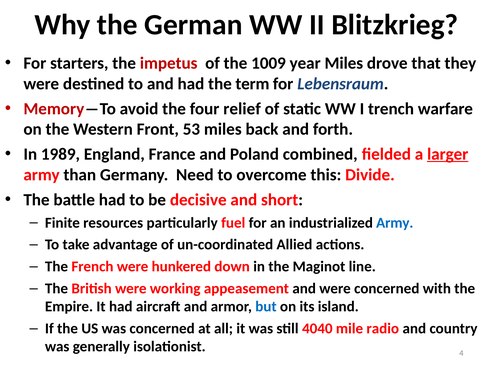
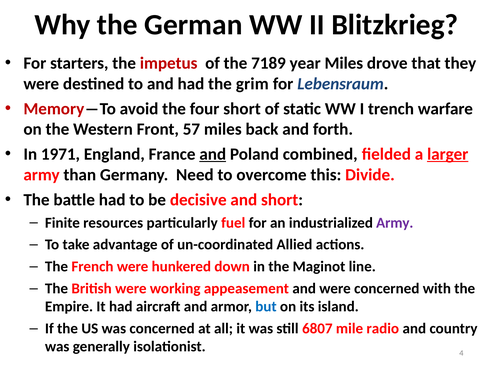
1009: 1009 -> 7189
term: term -> grim
four relief: relief -> short
53: 53 -> 57
1989: 1989 -> 1971
and at (213, 154) underline: none -> present
Army at (395, 223) colour: blue -> purple
4040: 4040 -> 6807
